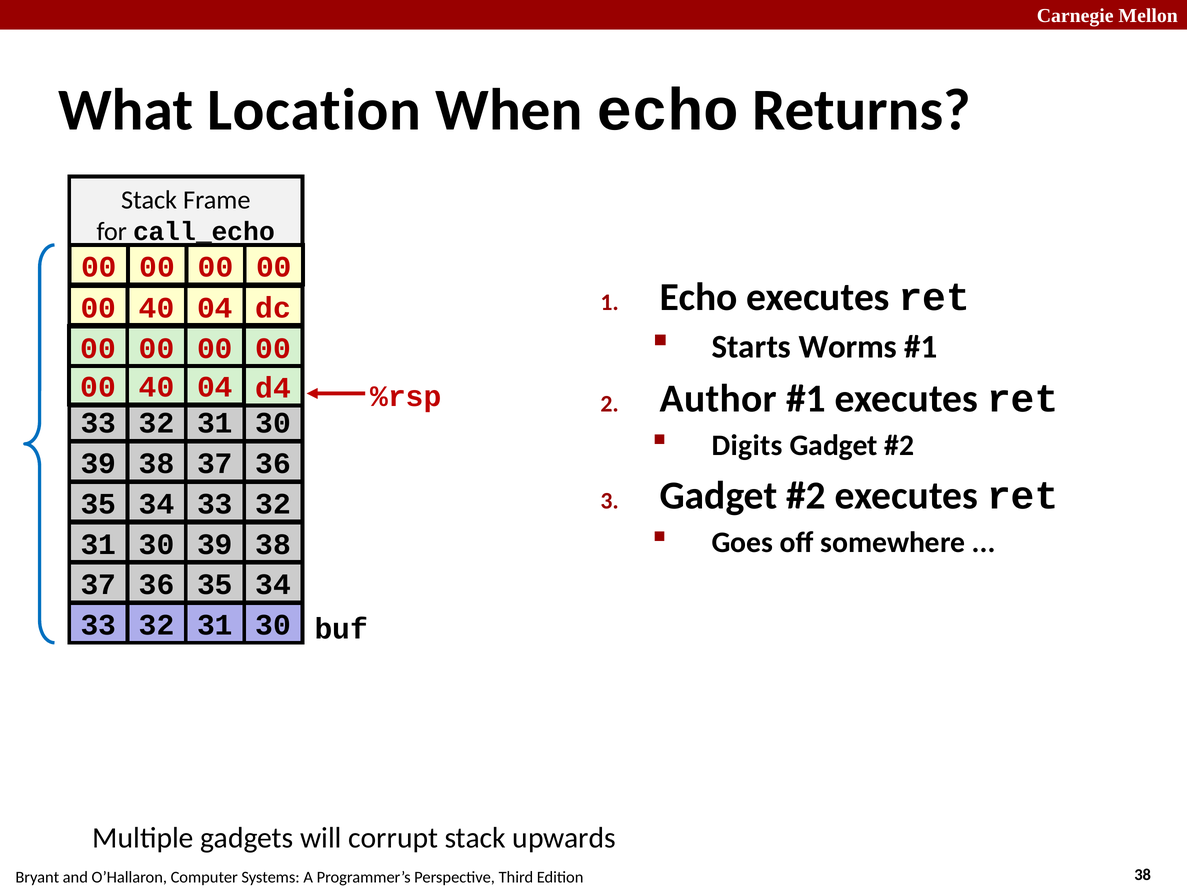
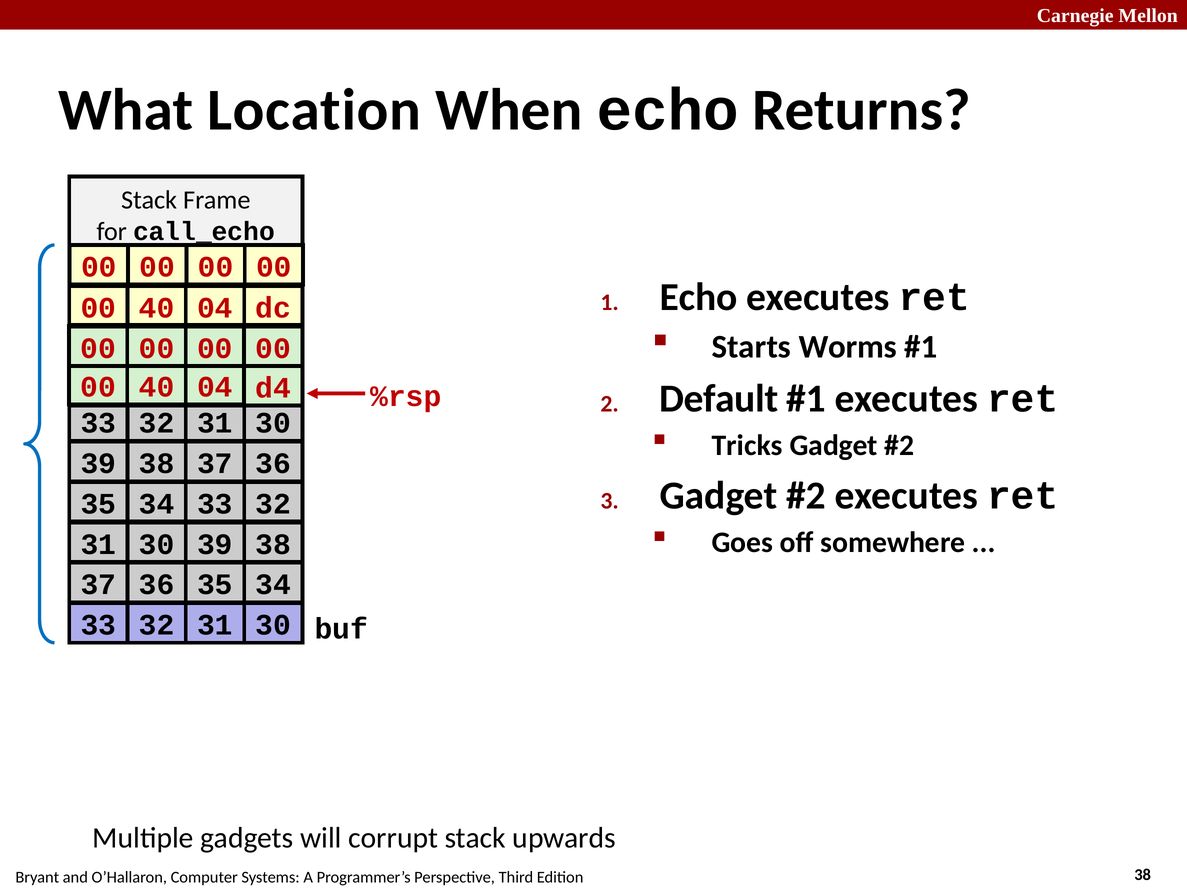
Author: Author -> Default
Digits: Digits -> Tricks
